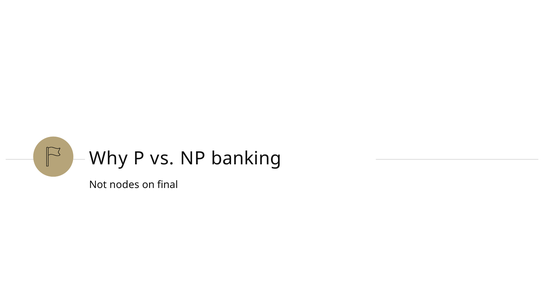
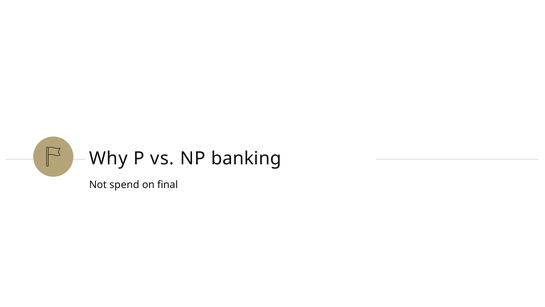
nodes: nodes -> spend
